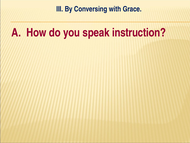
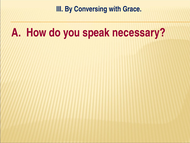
instruction: instruction -> necessary
